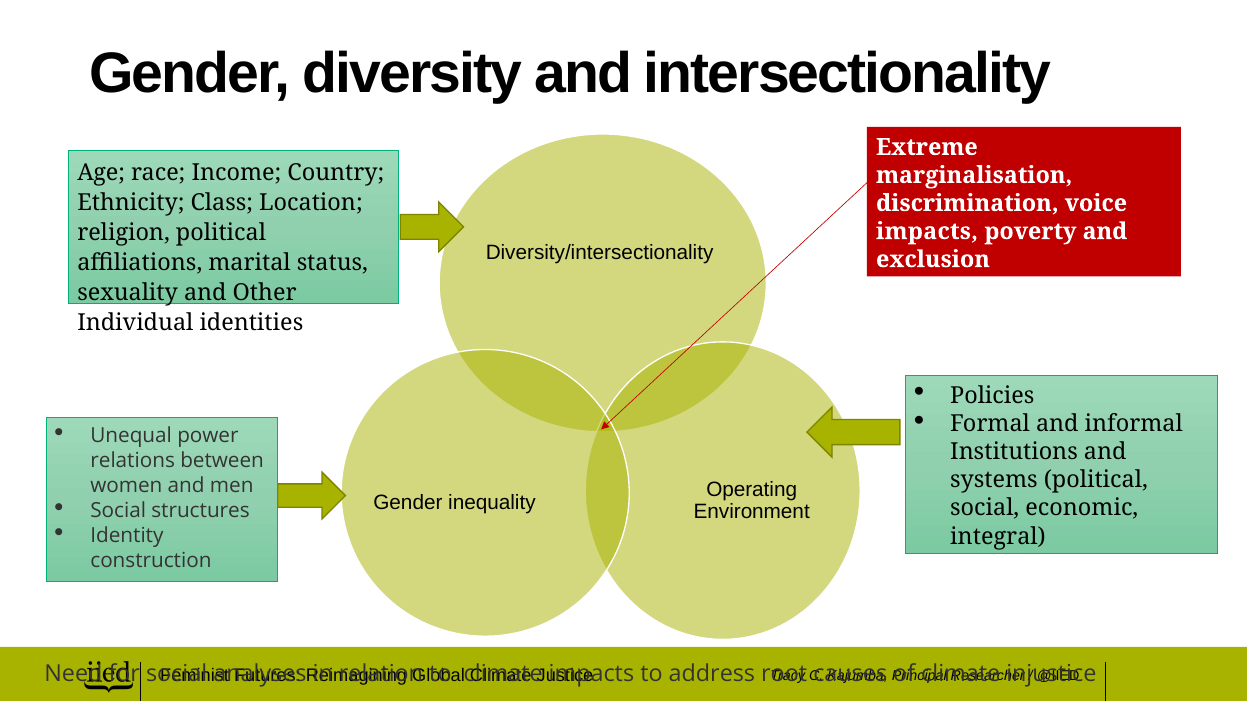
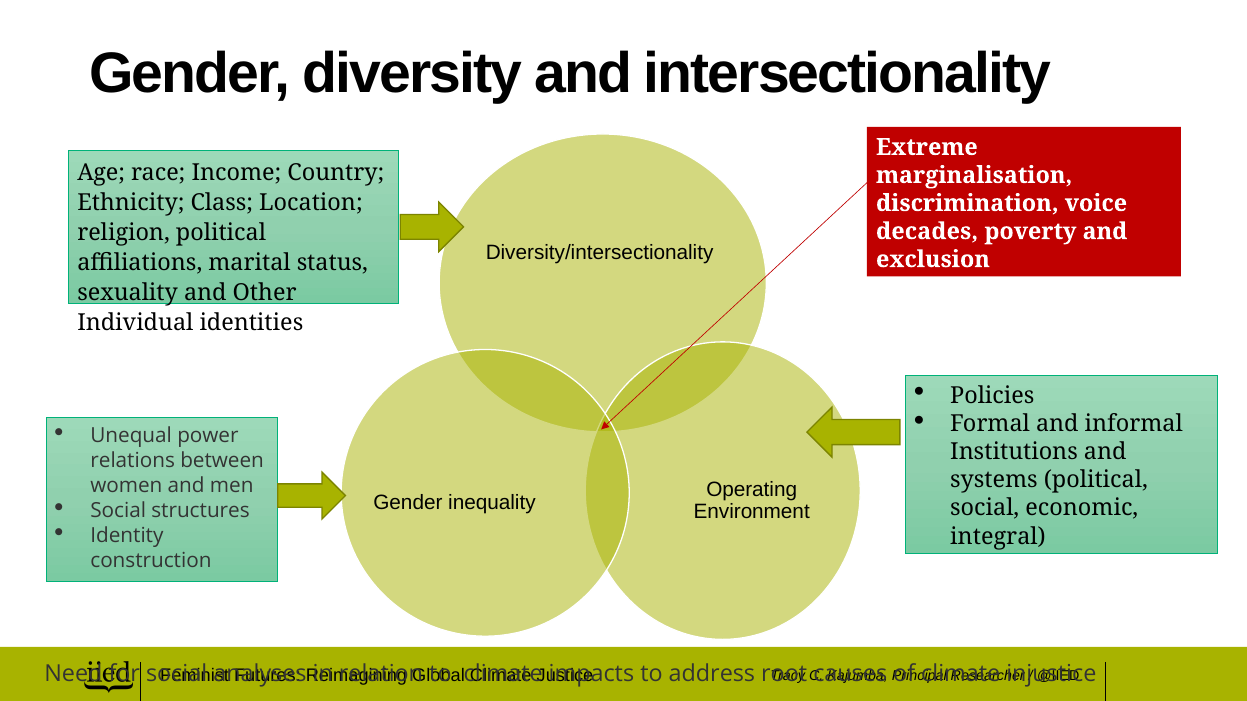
impacts at (927, 231): impacts -> decades
